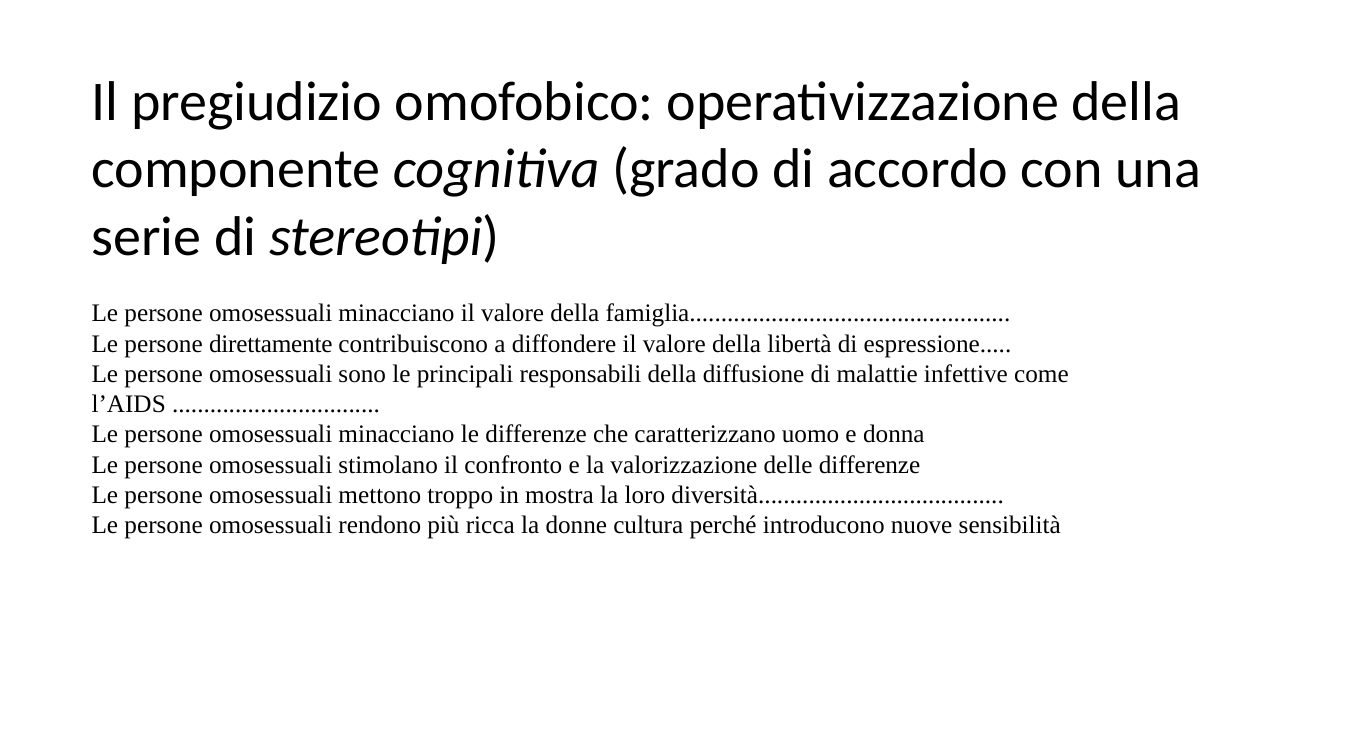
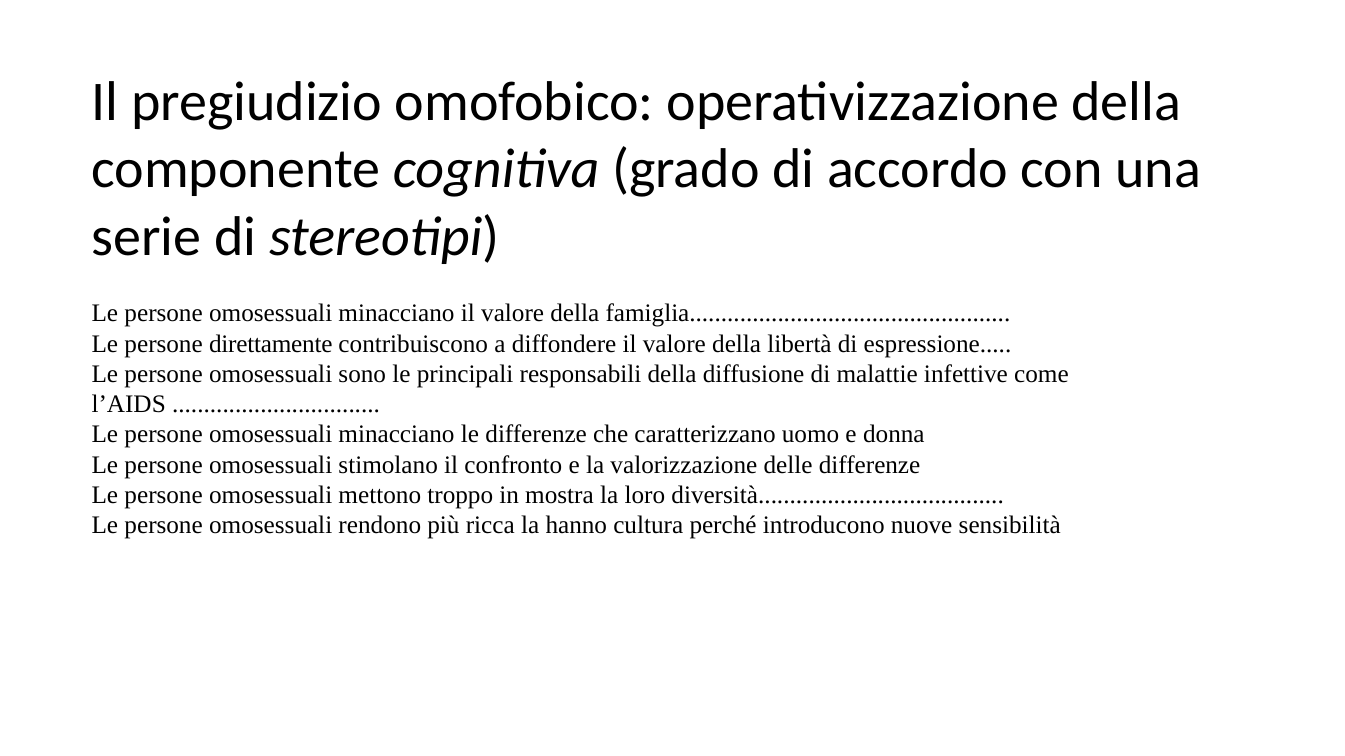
donne: donne -> hanno
